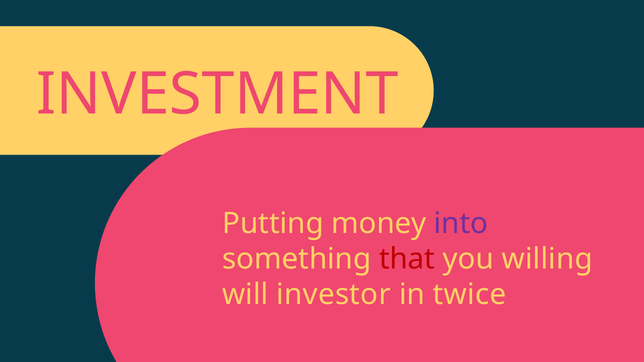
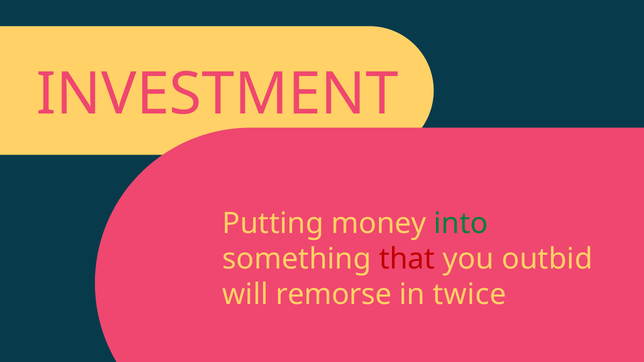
into colour: purple -> green
willing: willing -> outbid
investor: investor -> remorse
